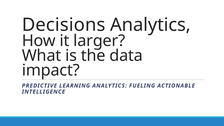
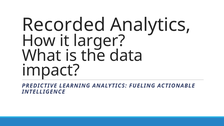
Decisions: Decisions -> Recorded
